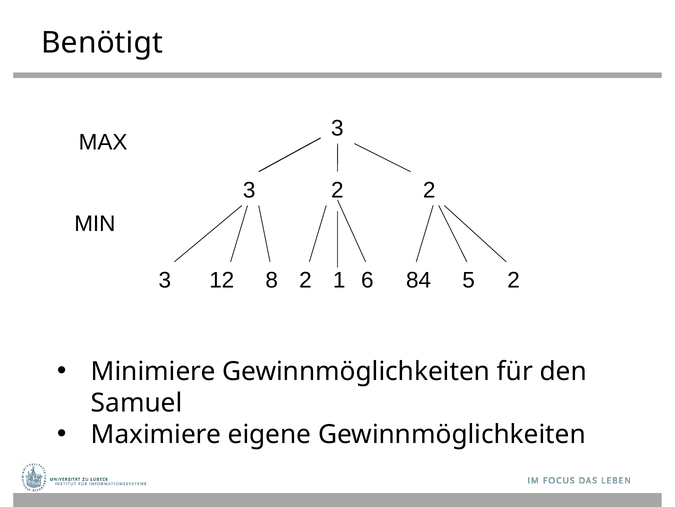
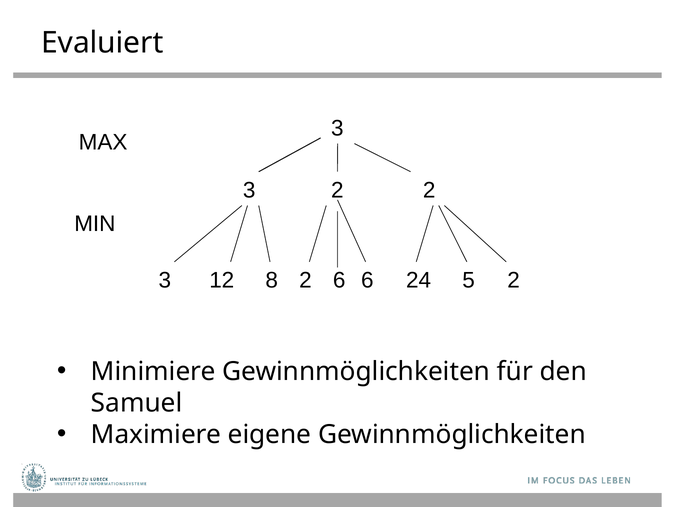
Benötigt: Benötigt -> Evaluiert
12 1: 1 -> 6
84: 84 -> 24
